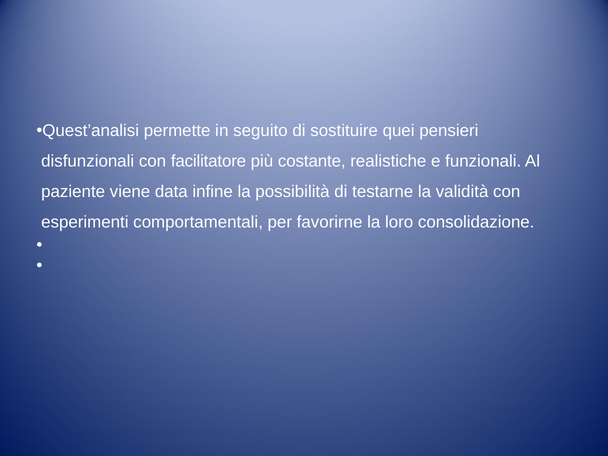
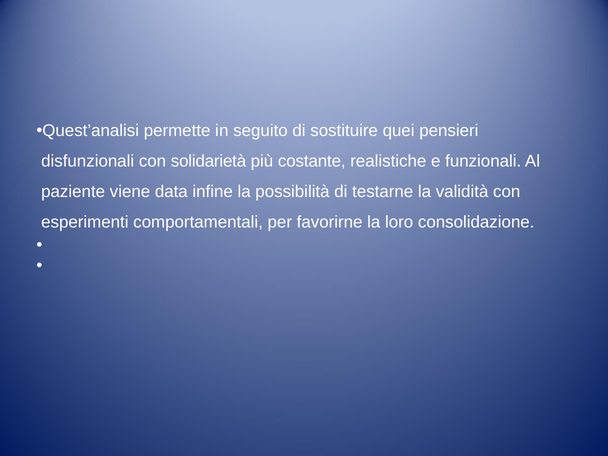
facilitatore: facilitatore -> solidarietà
